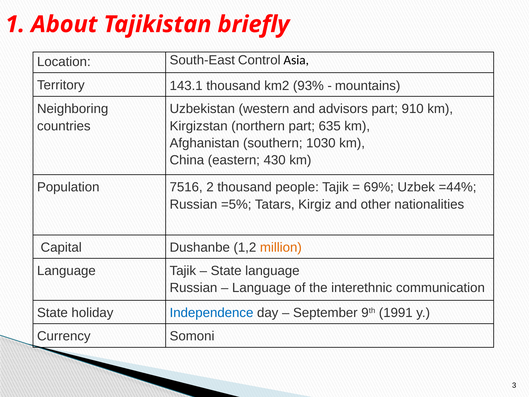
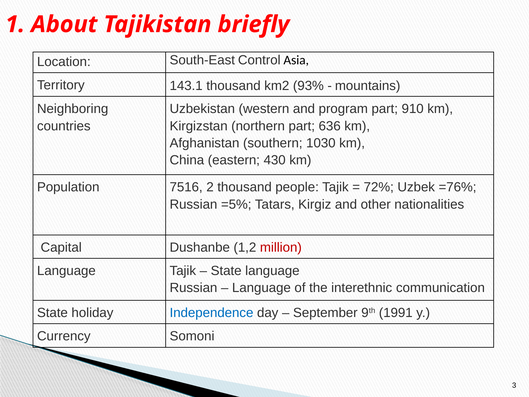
advisors: advisors -> program
635: 635 -> 636
69%: 69% -> 72%
=44%: =44% -> =76%
million colour: orange -> red
